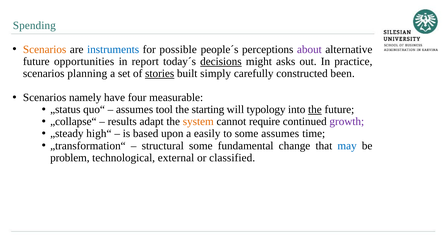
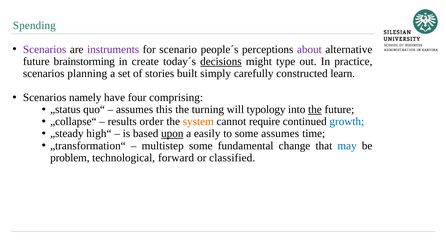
Scenarios at (45, 49) colour: orange -> purple
instruments colour: blue -> purple
possible: possible -> scenario
opportunities: opportunities -> brainstorming
report: report -> create
asks: asks -> type
stories underline: present -> none
been: been -> learn
measurable: measurable -> comprising
tool: tool -> this
starting: starting -> turning
adapt: adapt -> order
growth colour: purple -> blue
upon underline: none -> present
structural: structural -> multistep
external: external -> forward
